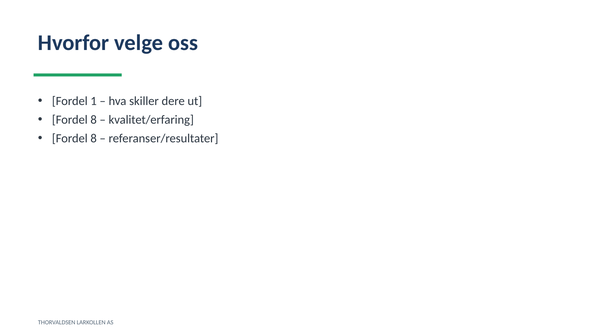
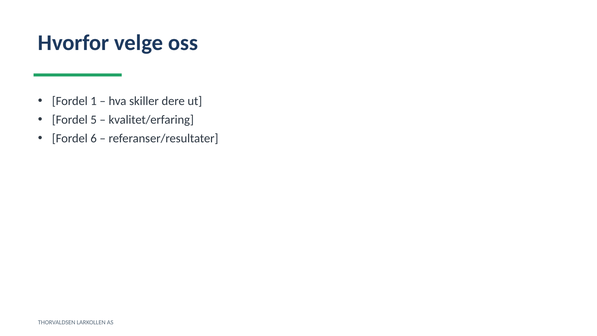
8 at (94, 120): 8 -> 5
8 at (94, 138): 8 -> 6
